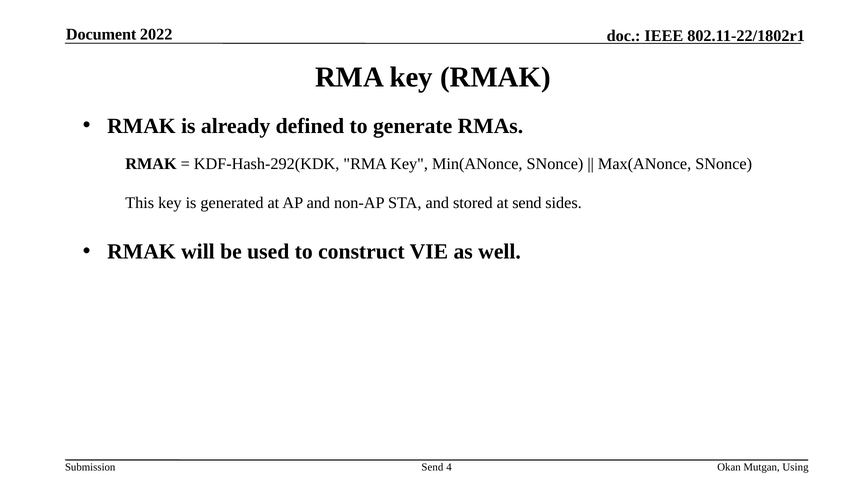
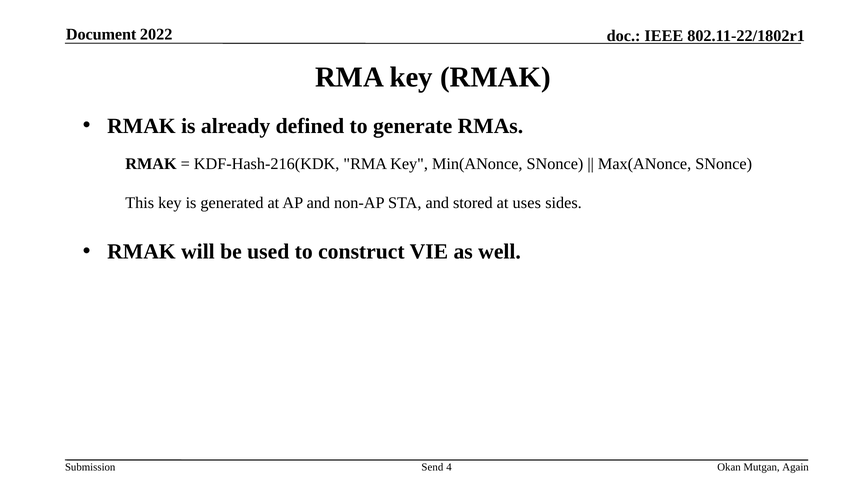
KDF-Hash-292(KDK: KDF-Hash-292(KDK -> KDF-Hash-216(KDK
at send: send -> uses
Using: Using -> Again
